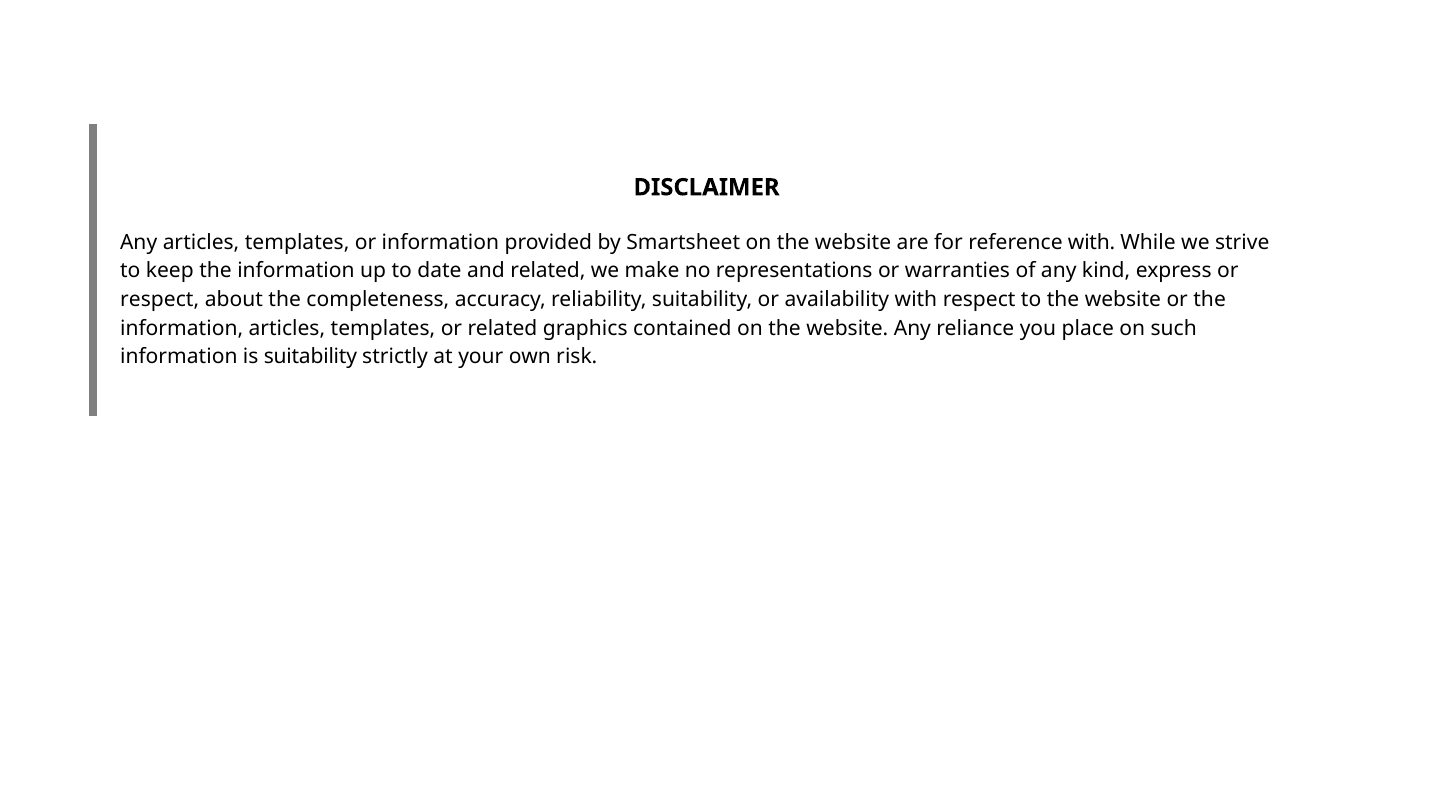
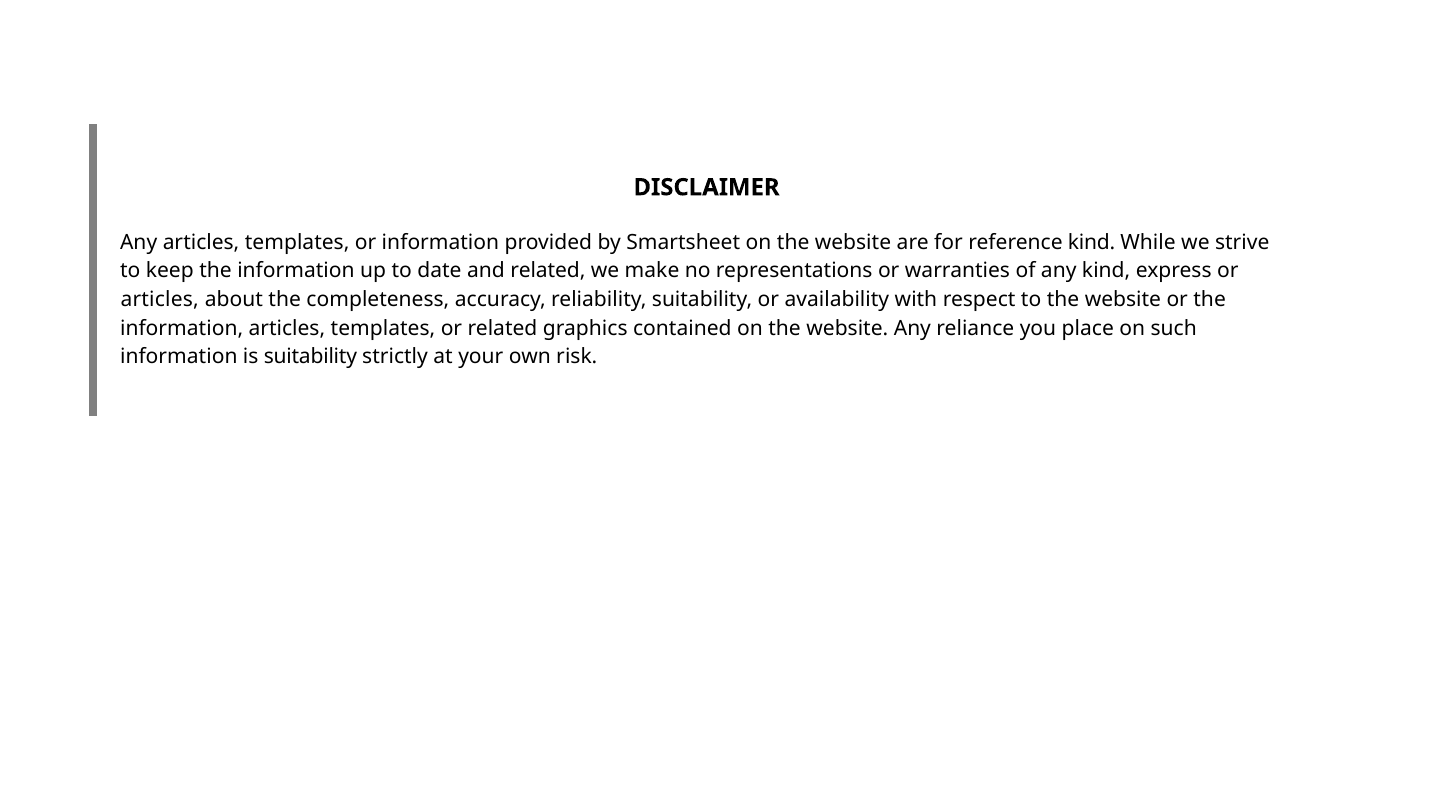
reference with: with -> kind
respect at (160, 300): respect -> articles
